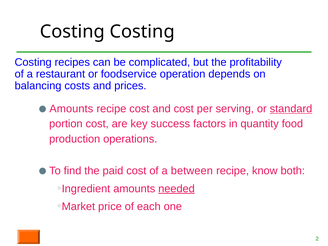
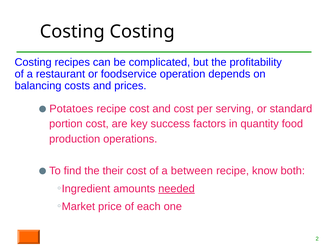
Amounts at (71, 109): Amounts -> Potatoes
standard underline: present -> none
paid: paid -> their
